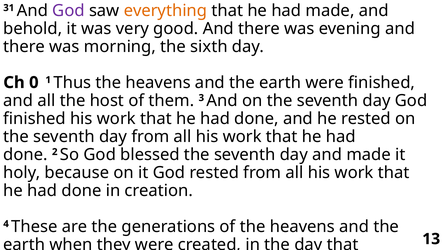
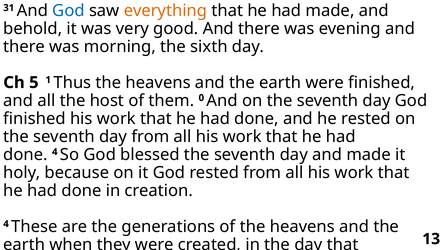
God at (68, 11) colour: purple -> blue
0: 0 -> 5
3: 3 -> 0
done 2: 2 -> 4
